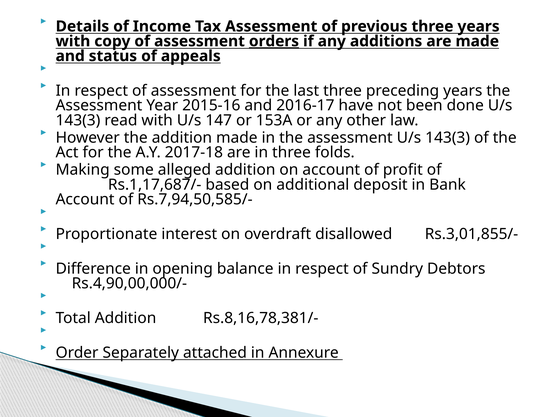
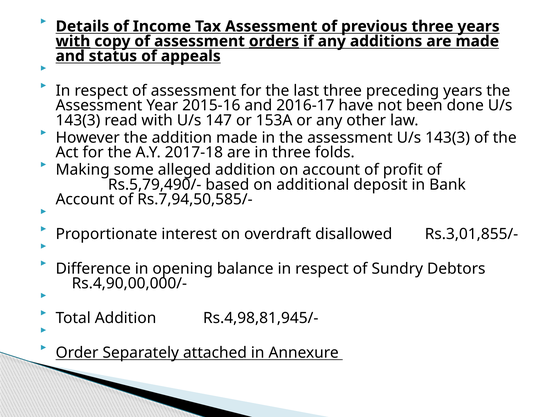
with at (73, 41) underline: none -> present
Rs.1,17,687/-: Rs.1,17,687/- -> Rs.5,79,490/-
Rs.8,16,78,381/-: Rs.8,16,78,381/- -> Rs.4,98,81,945/-
